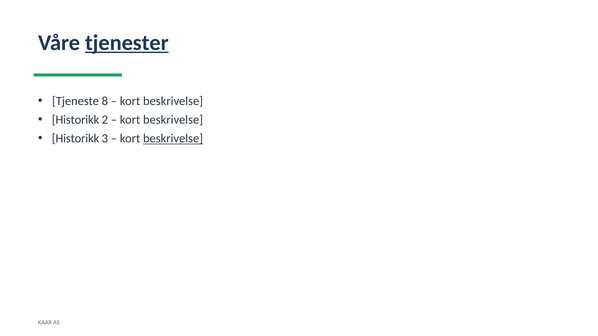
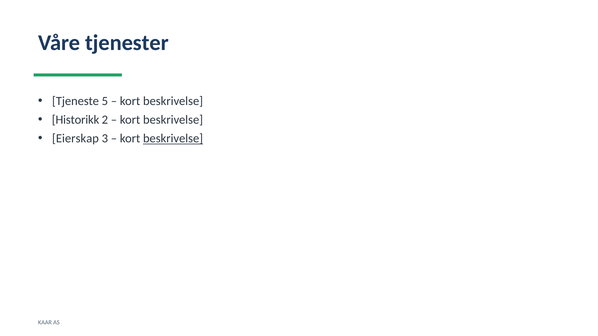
tjenester underline: present -> none
8: 8 -> 5
Historikk at (76, 139): Historikk -> Eierskap
